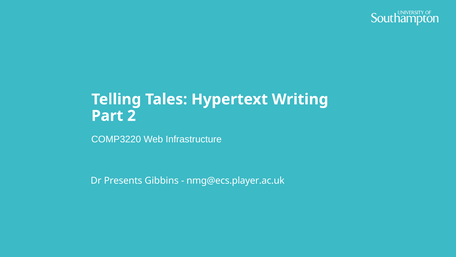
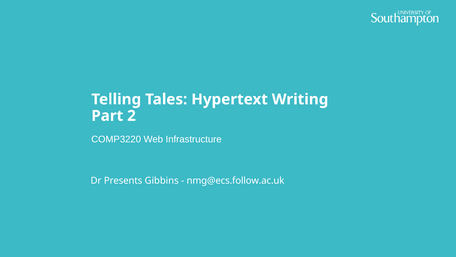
nmg@ecs.player.ac.uk: nmg@ecs.player.ac.uk -> nmg@ecs.follow.ac.uk
